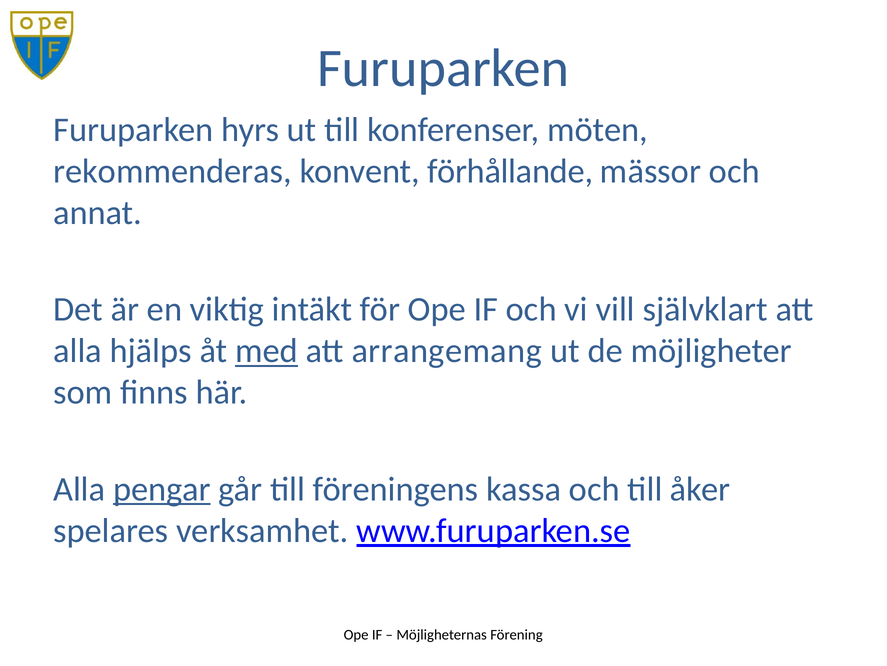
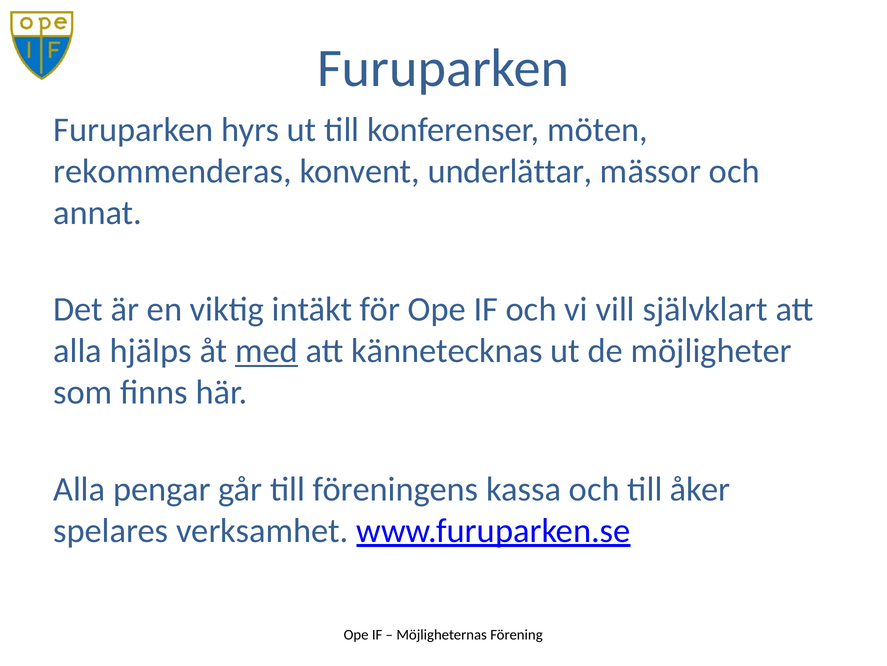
förhållande: förhållande -> underlättar
arrangemang: arrangemang -> kännetecknas
pengar underline: present -> none
